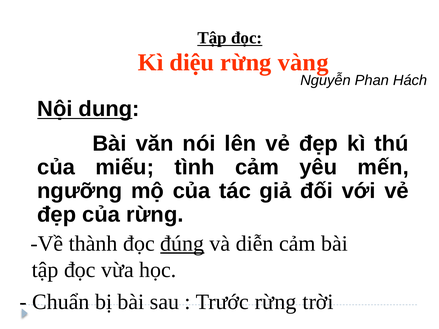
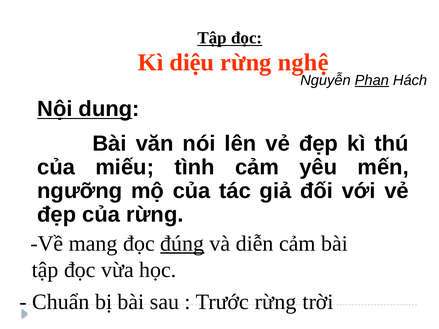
vàng: vàng -> nghệ
Phan underline: none -> present
thành: thành -> mang
